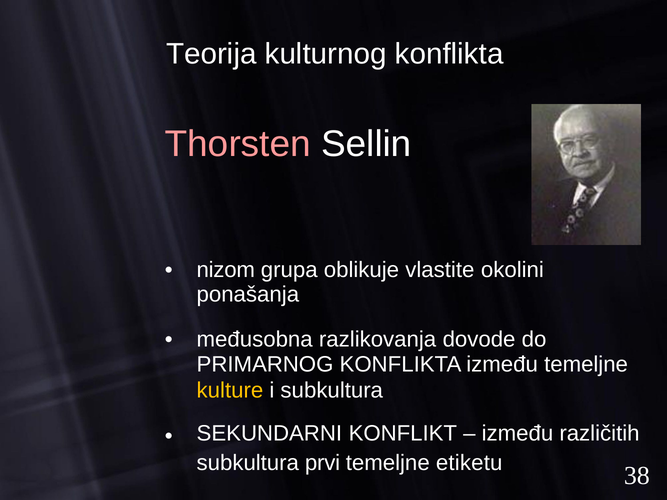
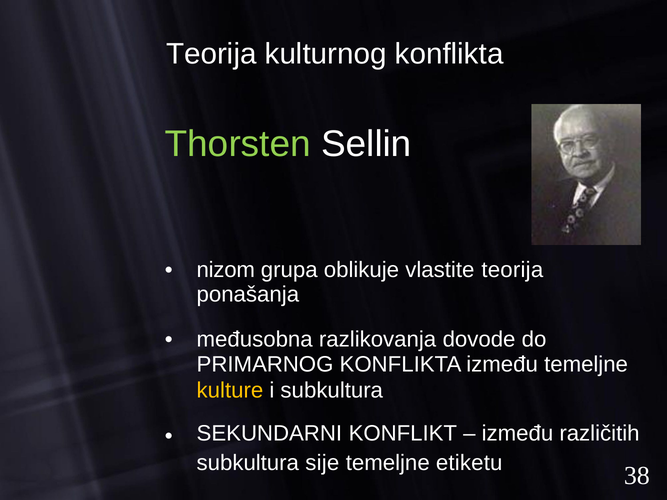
Thorsten colour: pink -> light green
okolini at (512, 270): okolini -> teorija
prvi: prvi -> sije
